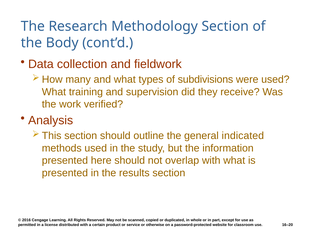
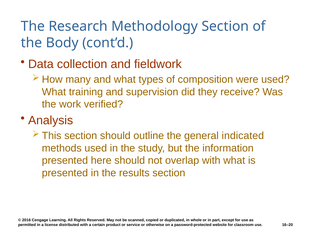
subdivisions: subdivisions -> composition
